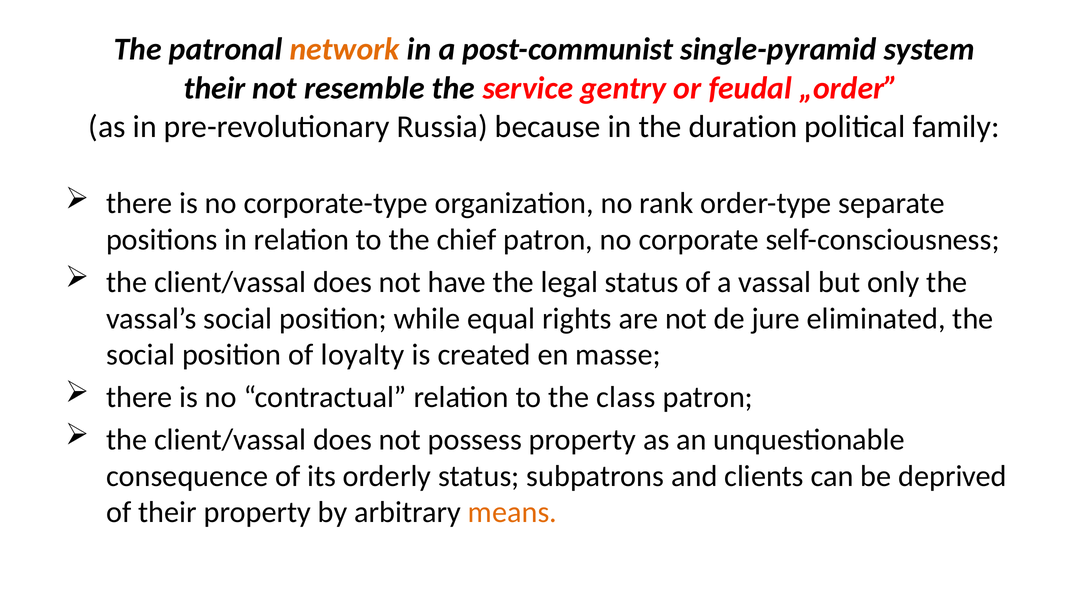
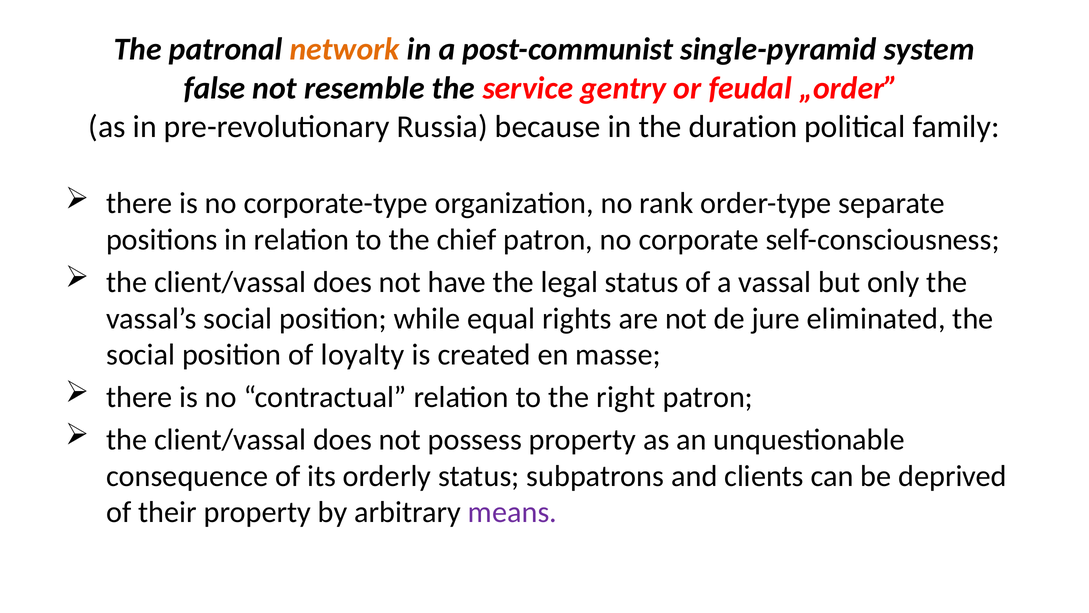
their at (215, 88): their -> false
class: class -> right
means colour: orange -> purple
